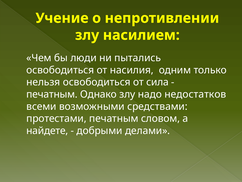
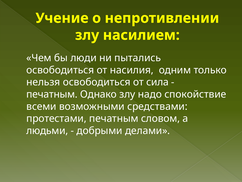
недостатков: недостатков -> спокойствие
найдете: найдете -> людьми
